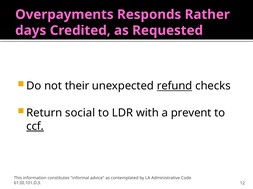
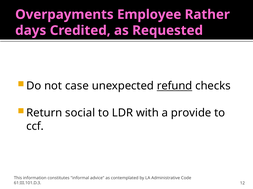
Responds: Responds -> Employee
their: their -> case
prevent: prevent -> provide
ccf underline: present -> none
